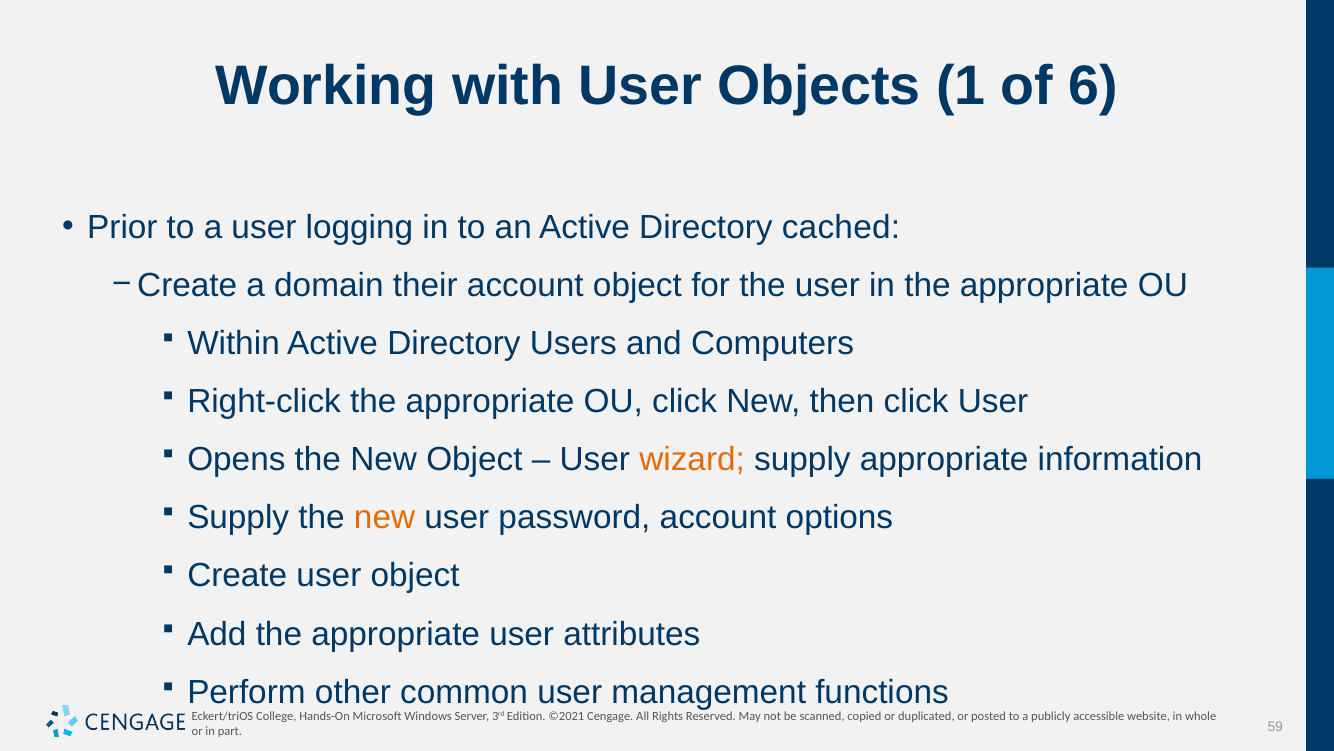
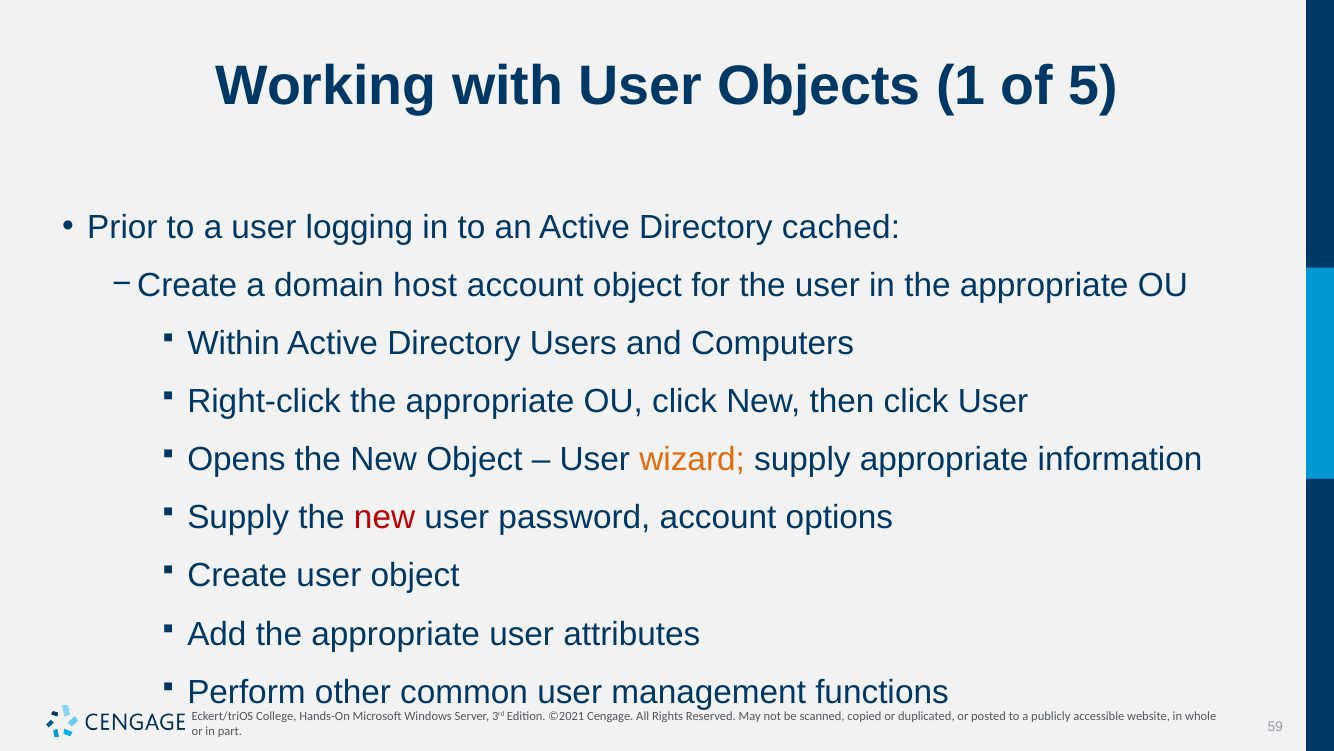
6: 6 -> 5
their: their -> host
new at (385, 517) colour: orange -> red
